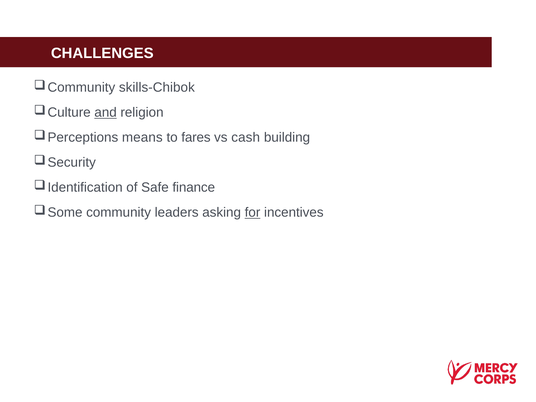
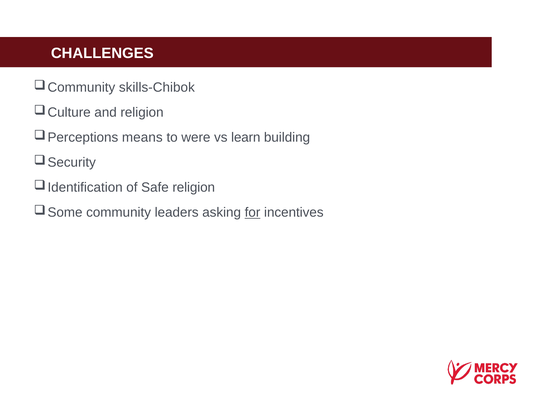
and underline: present -> none
fares: fares -> were
cash: cash -> learn
Safe finance: finance -> religion
